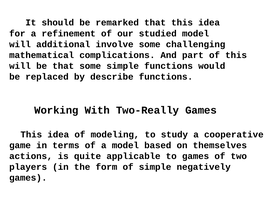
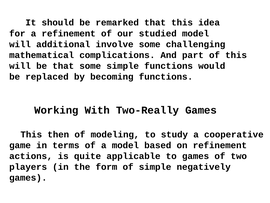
describe: describe -> becoming
idea at (58, 134): idea -> then
on themselves: themselves -> refinement
